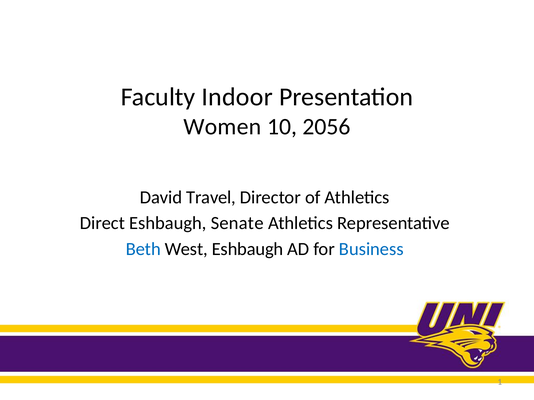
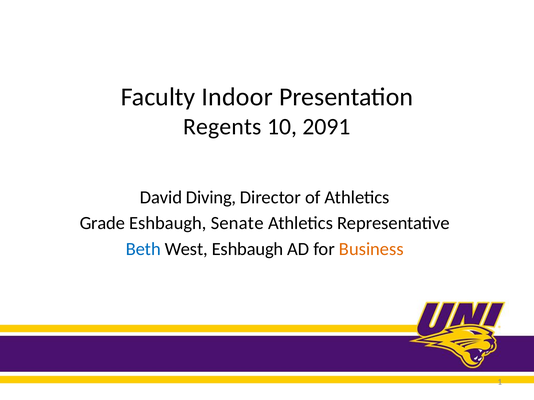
Women: Women -> Regents
2056: 2056 -> 2091
Travel: Travel -> Diving
Direct: Direct -> Grade
Business colour: blue -> orange
